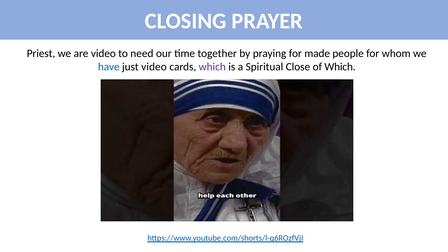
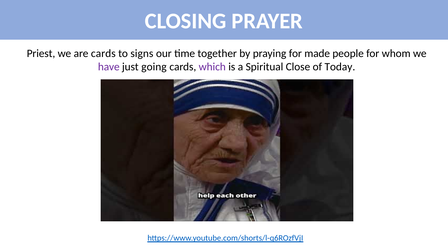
are video: video -> cards
need: need -> signs
have colour: blue -> purple
just video: video -> going
of Which: Which -> Today
